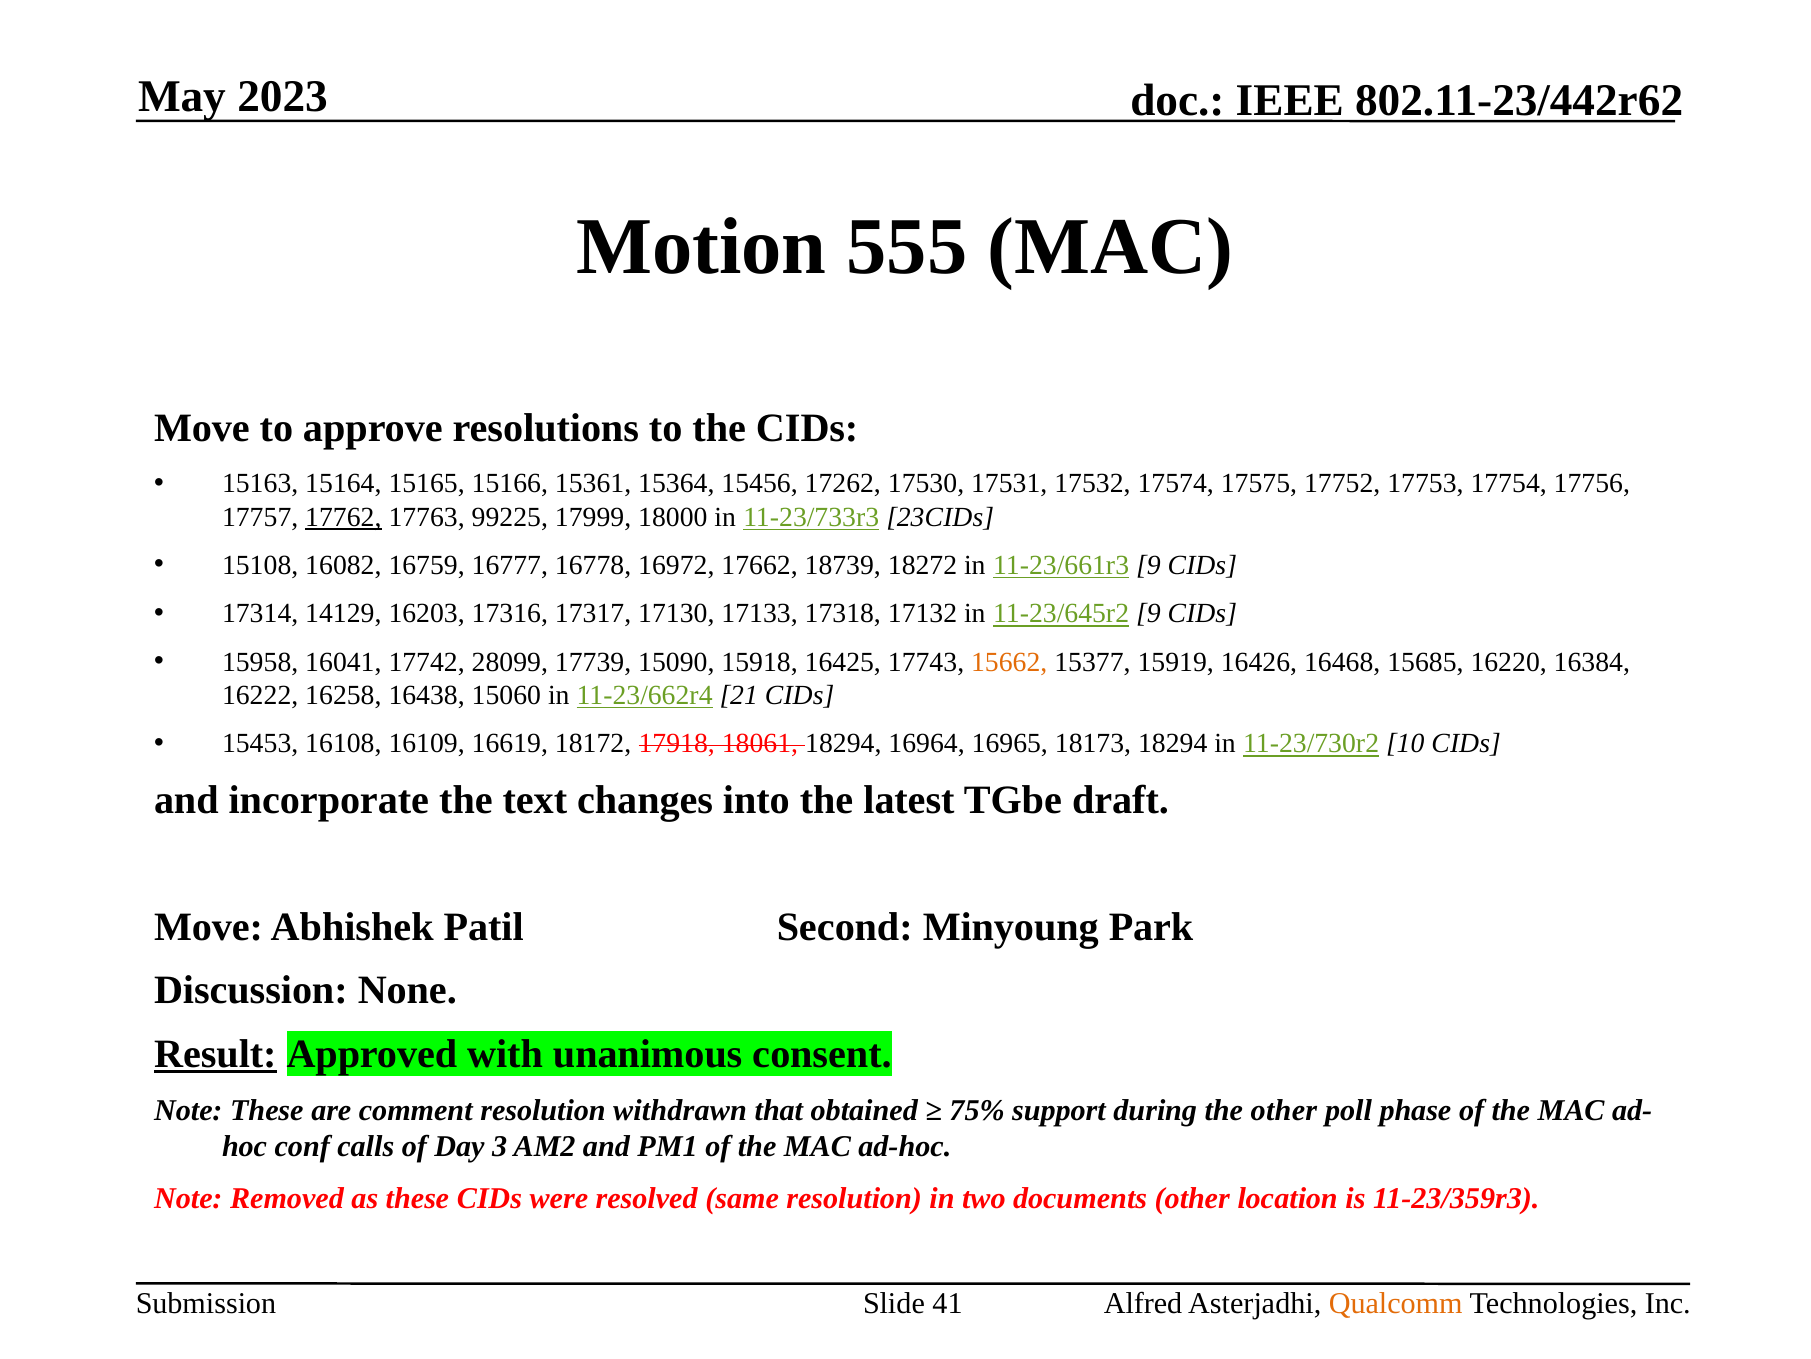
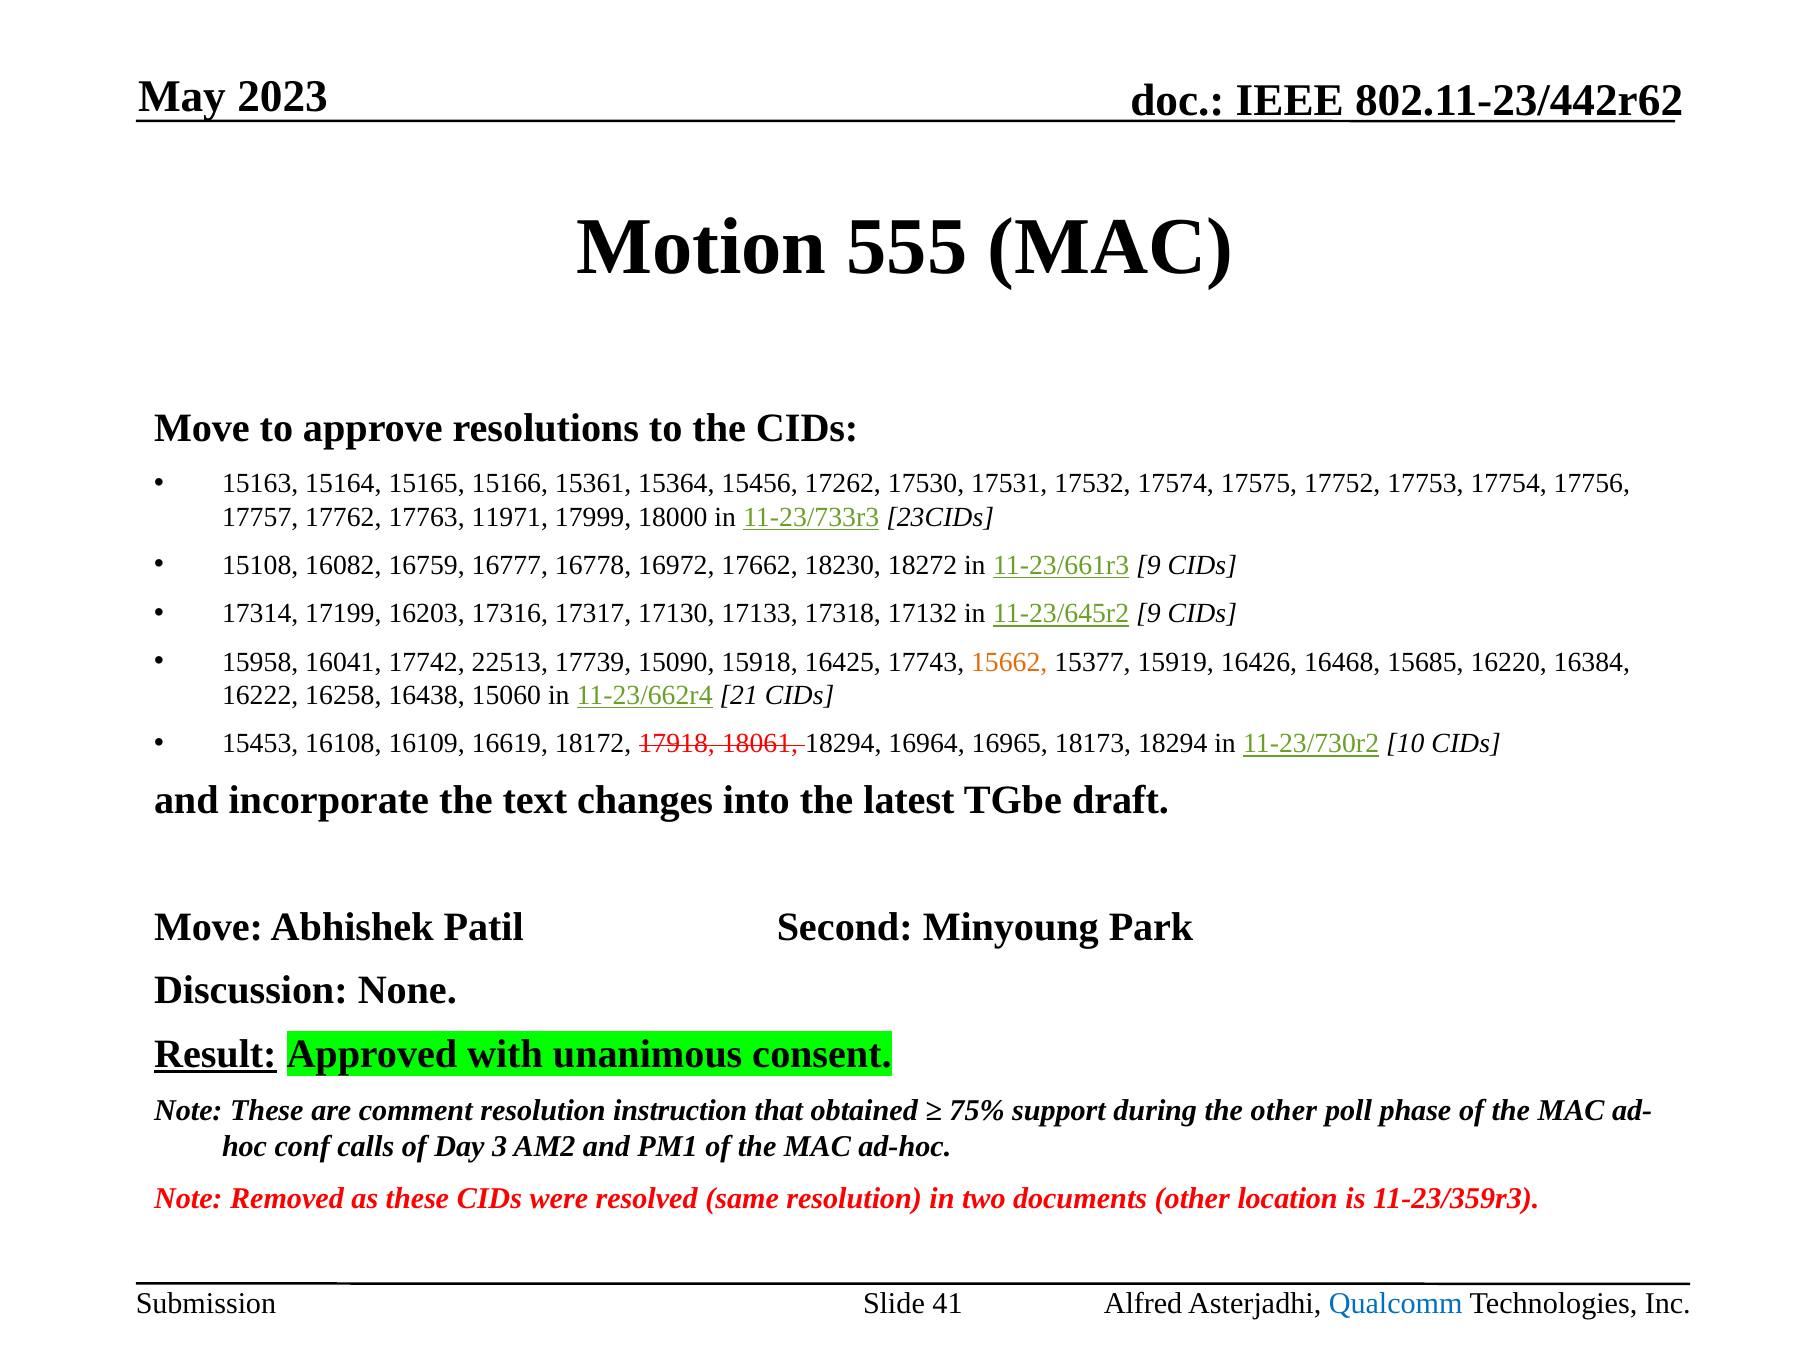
17762 underline: present -> none
99225: 99225 -> 11971
18739: 18739 -> 18230
14129: 14129 -> 17199
28099: 28099 -> 22513
withdrawn: withdrawn -> instruction
Qualcomm colour: orange -> blue
